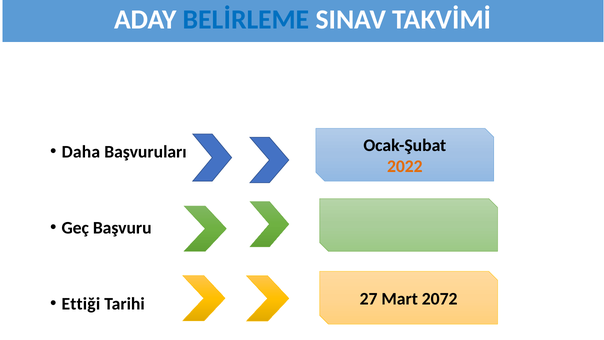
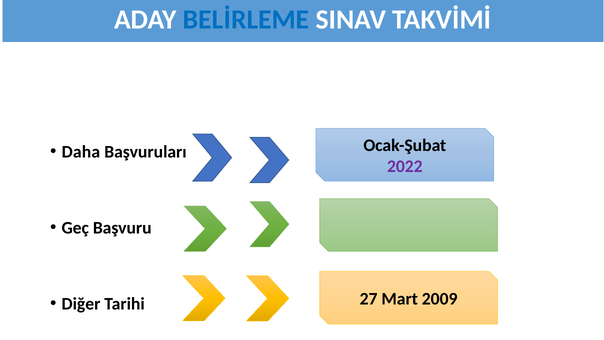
2022 colour: orange -> purple
2072: 2072 -> 2009
Ettiği: Ettiği -> Diğer
